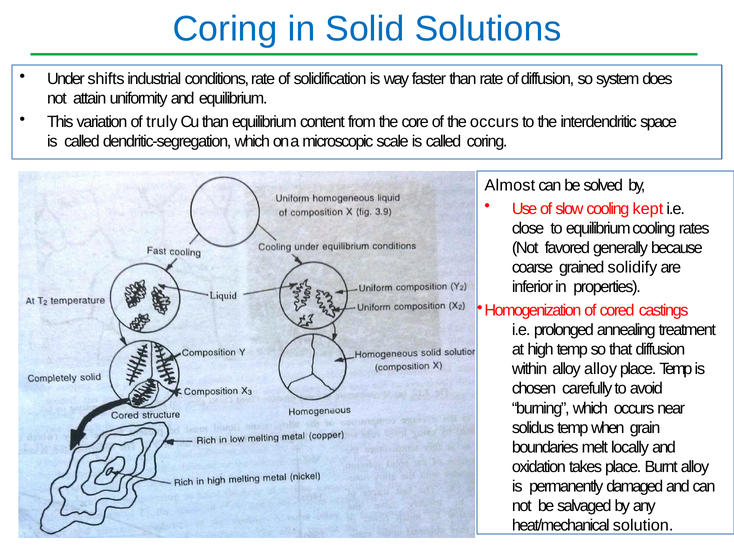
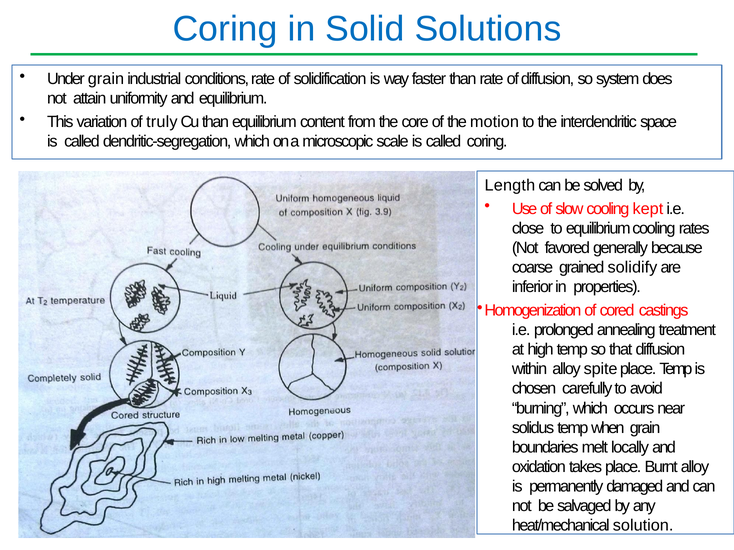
Under shifts: shifts -> grain
the occurs: occurs -> motion
Almost: Almost -> Length
alloy alloy: alloy -> spite
